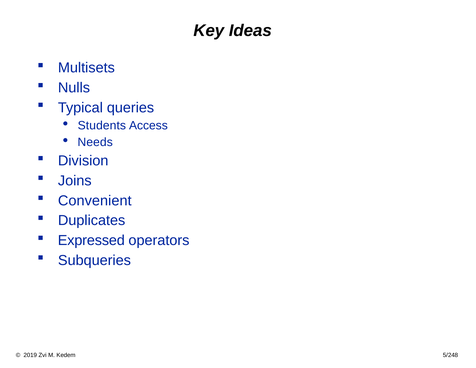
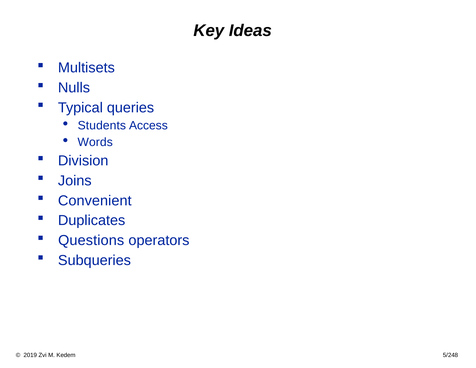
Needs: Needs -> Words
Expressed: Expressed -> Questions
